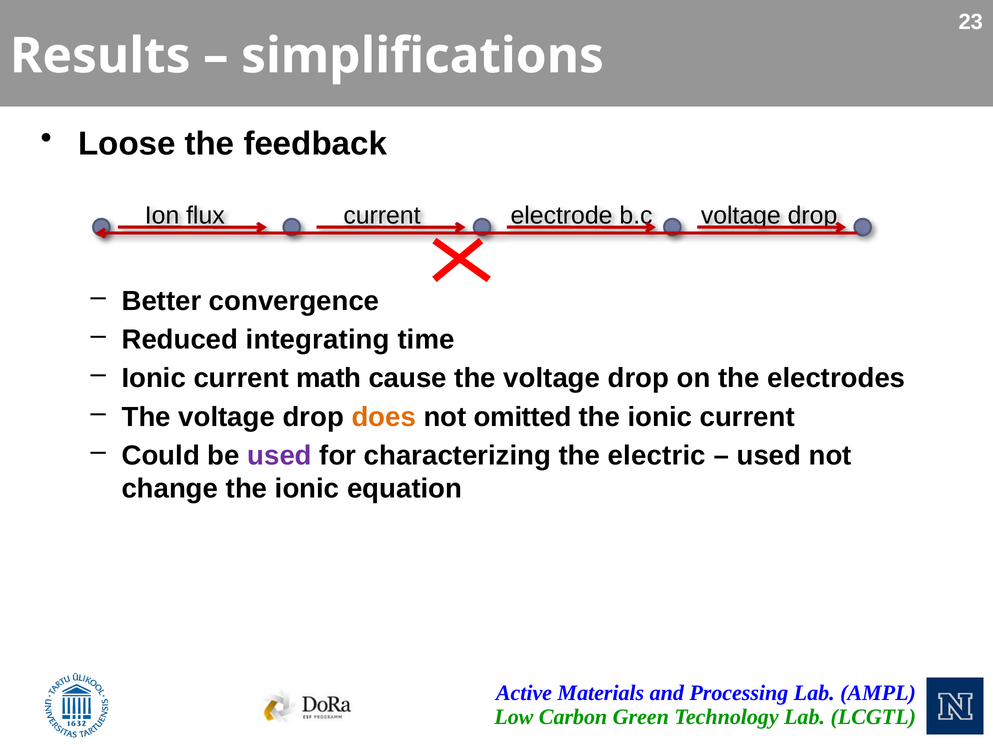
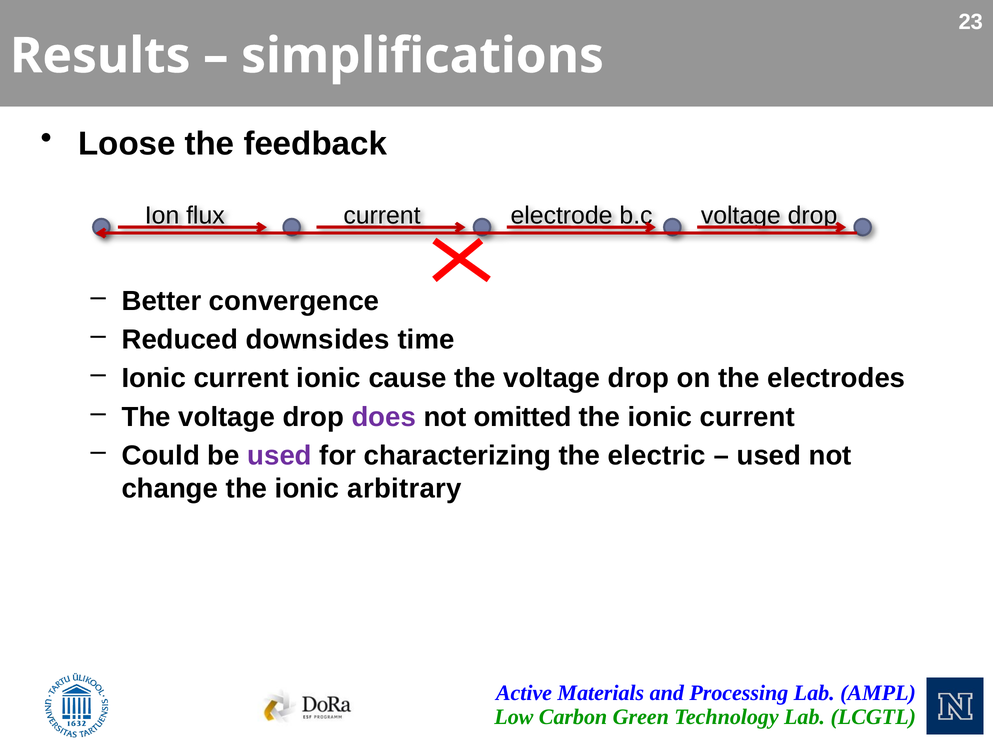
integrating: integrating -> downsides
current math: math -> ionic
does colour: orange -> purple
equation: equation -> arbitrary
